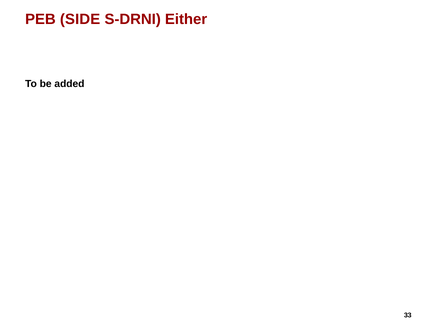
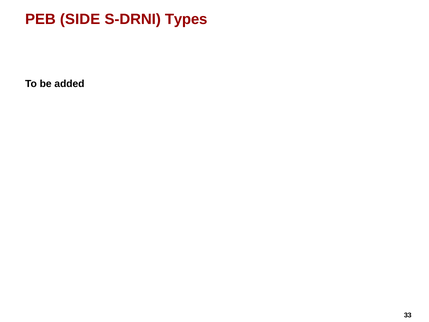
Either: Either -> Types
